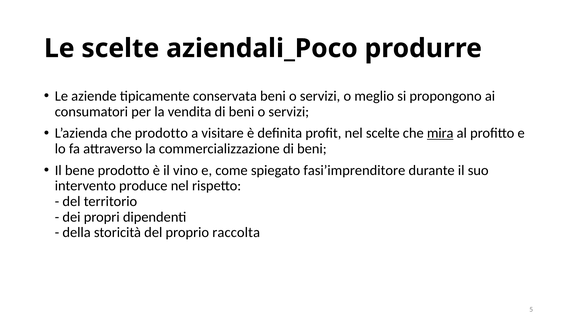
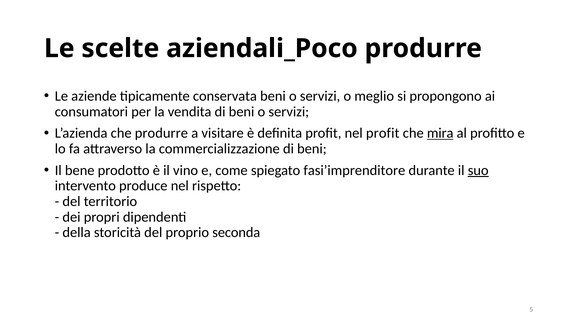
che prodotto: prodotto -> produrre
nel scelte: scelte -> profit
suo underline: none -> present
raccolta: raccolta -> seconda
